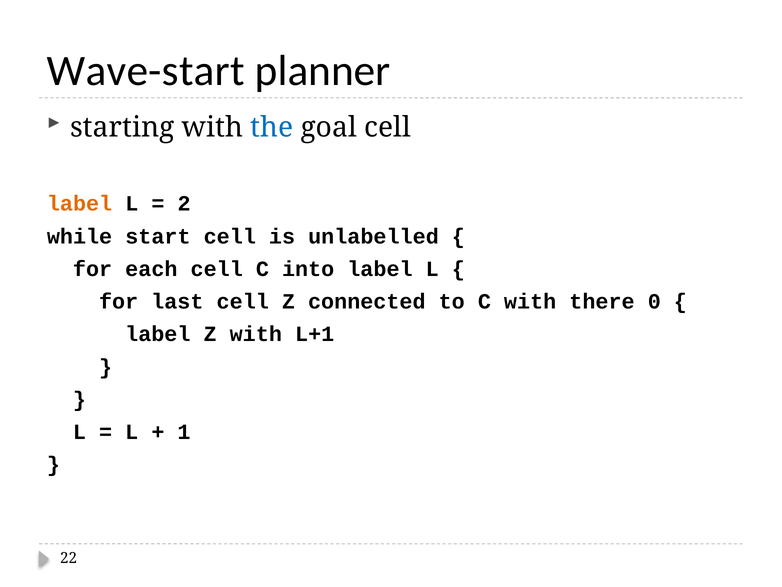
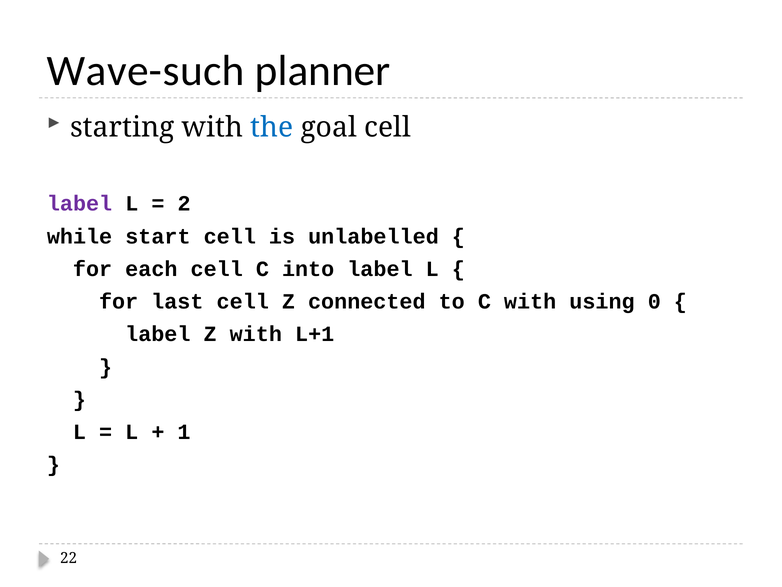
Wave-start: Wave-start -> Wave-such
label at (80, 204) colour: orange -> purple
there: there -> using
